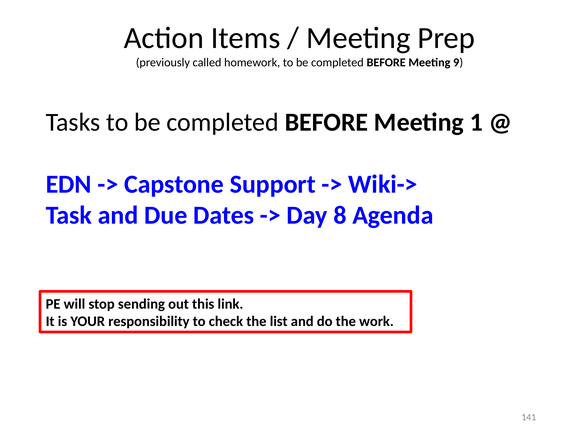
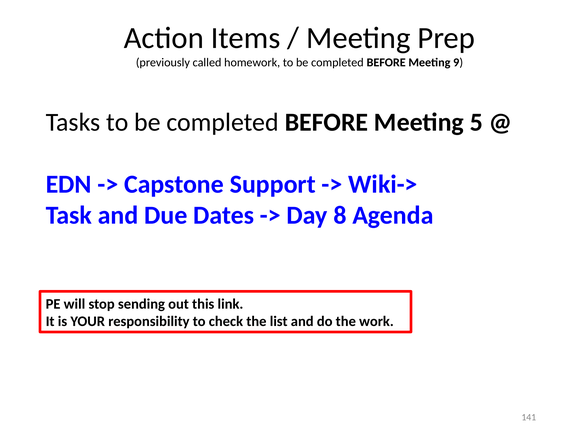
1: 1 -> 5
